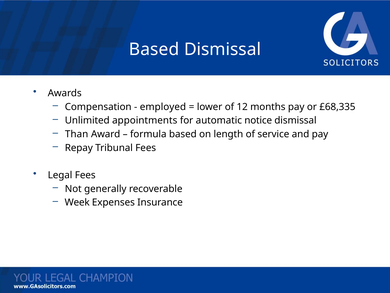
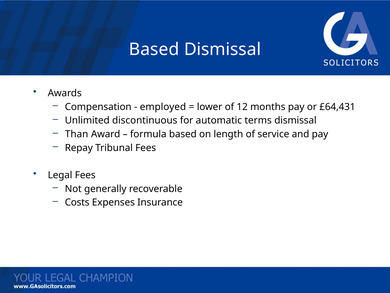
£68,335: £68,335 -> £64,431
appointments: appointments -> discontinuous
notice: notice -> terms
Week: Week -> Costs
